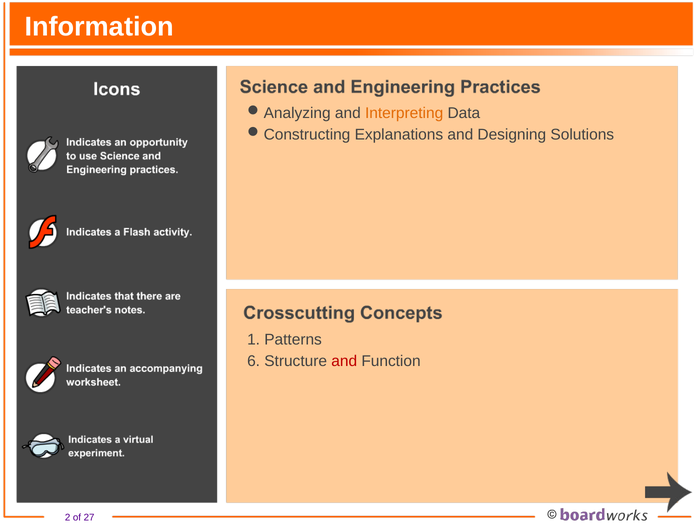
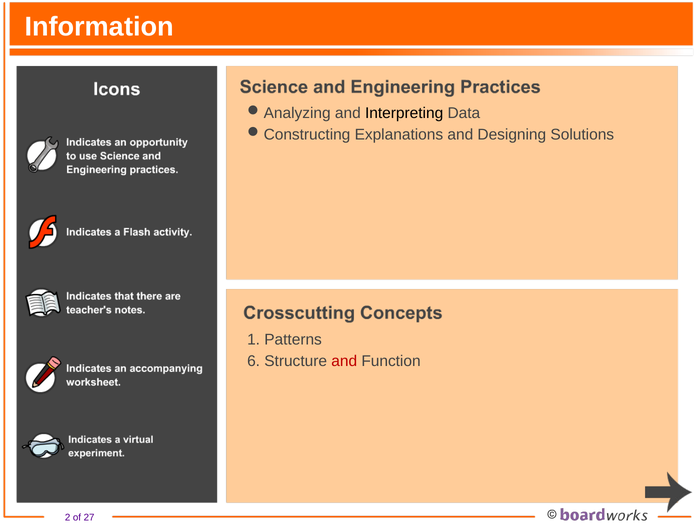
Interpreting colour: orange -> black
